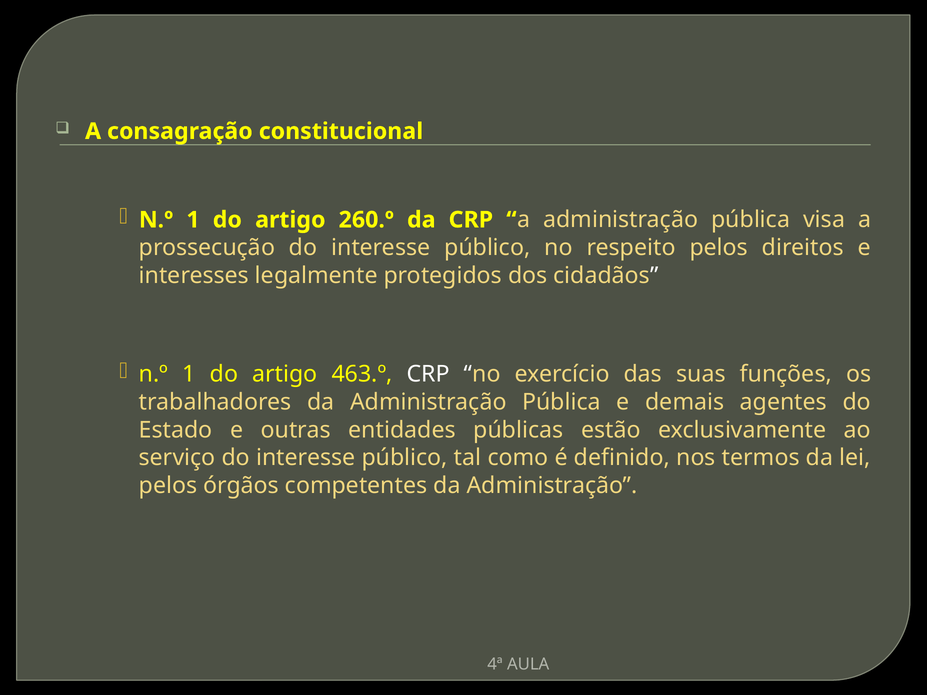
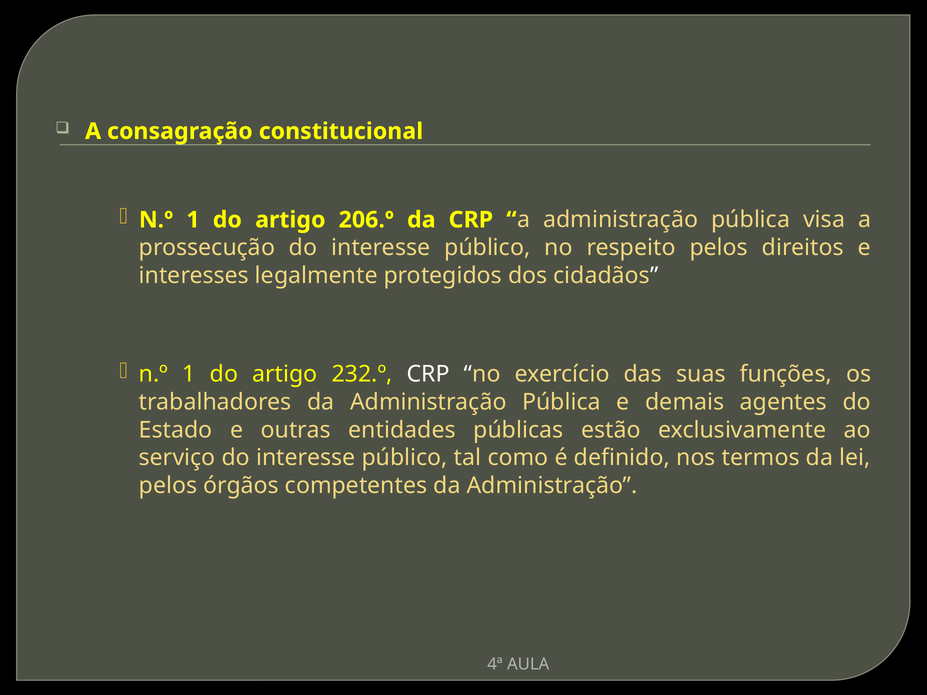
260.º: 260.º -> 206.º
463.º: 463.º -> 232.º
